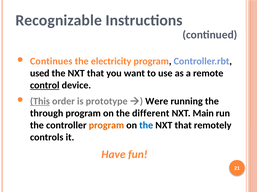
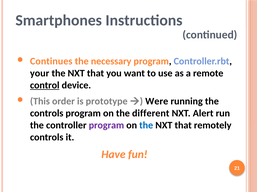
Recognizable: Recognizable -> Smartphones
electricity: electricity -> necessary
used: used -> your
This underline: present -> none
through at (47, 114): through -> controls
Main: Main -> Alert
program at (106, 126) colour: orange -> purple
